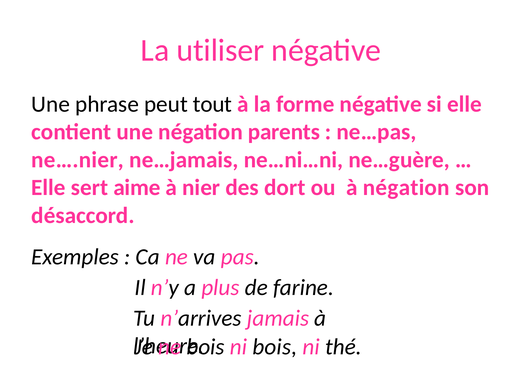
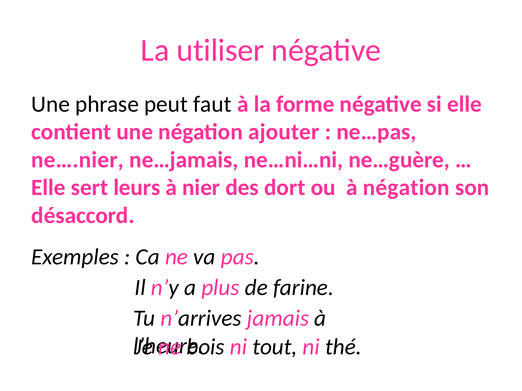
tout: tout -> faut
parents: parents -> ajouter
aime: aime -> leurs
ni bois: bois -> tout
